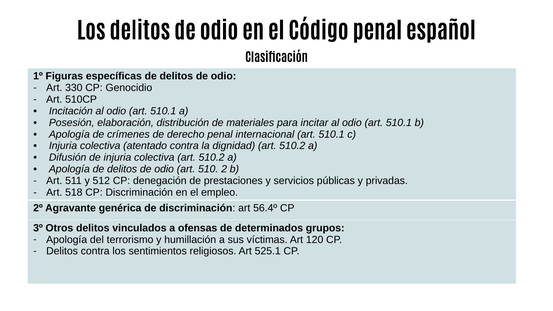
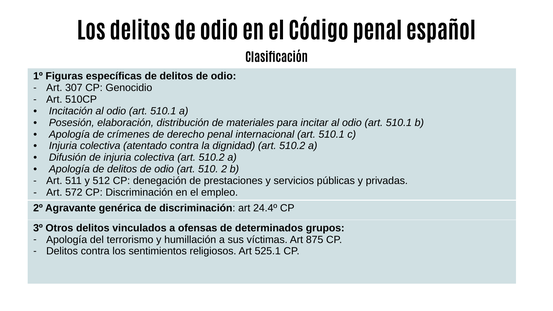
330: 330 -> 307
518: 518 -> 572
56.4º: 56.4º -> 24.4º
120: 120 -> 875
